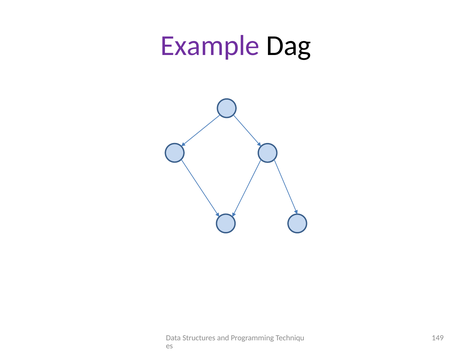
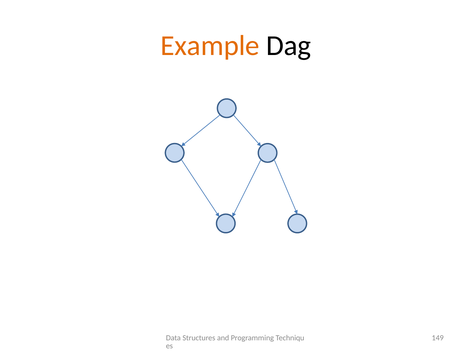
Example colour: purple -> orange
